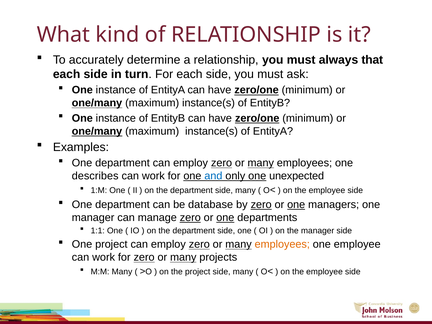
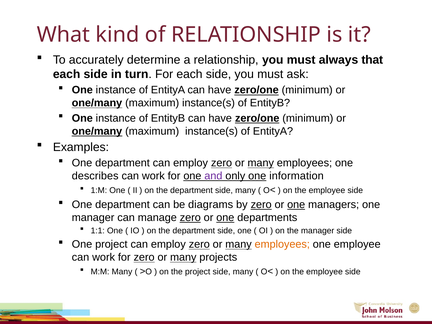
and colour: blue -> purple
unexpected: unexpected -> information
database: database -> diagrams
